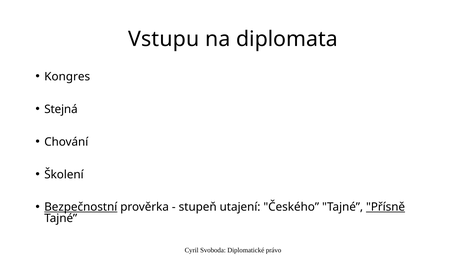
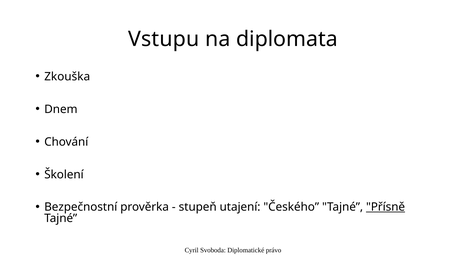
Kongres: Kongres -> Zkouška
Stejná: Stejná -> Dnem
Bezpečnostní underline: present -> none
